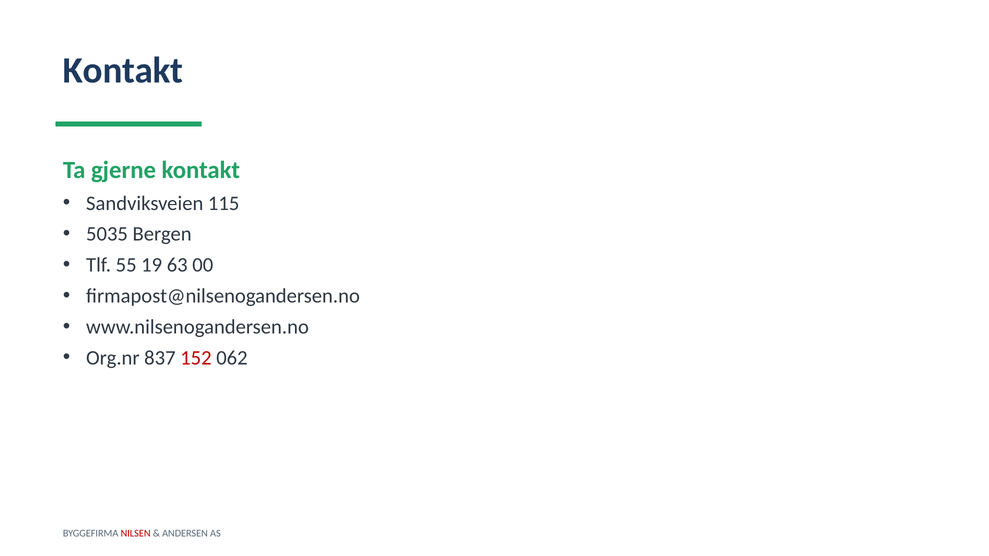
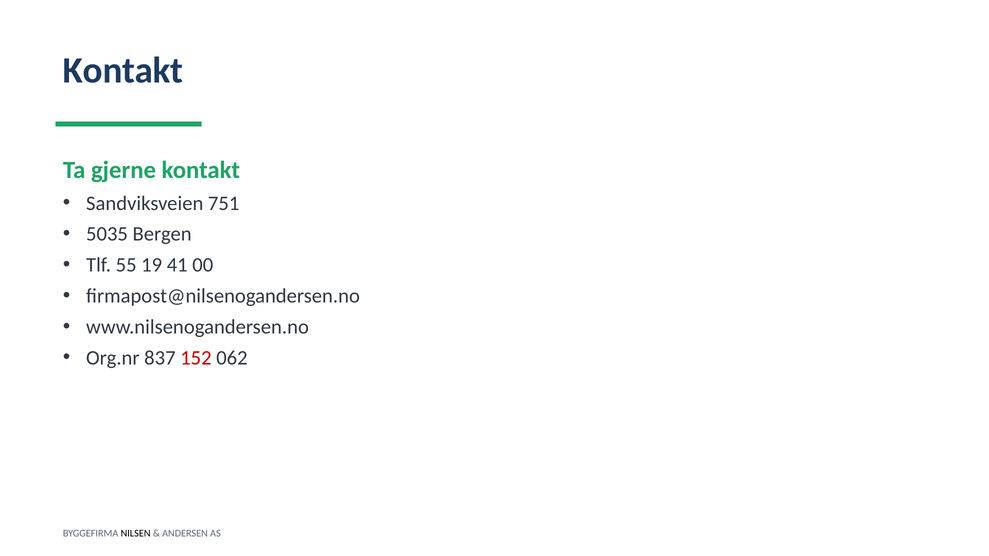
115: 115 -> 751
63: 63 -> 41
NILSEN colour: red -> black
